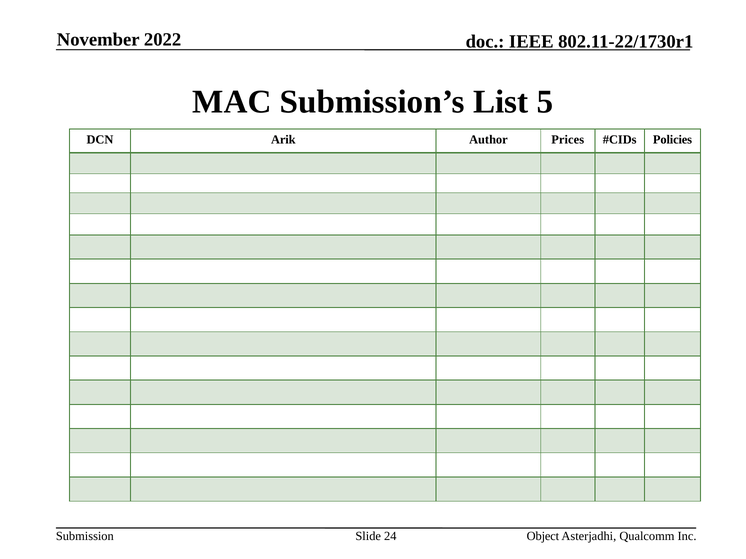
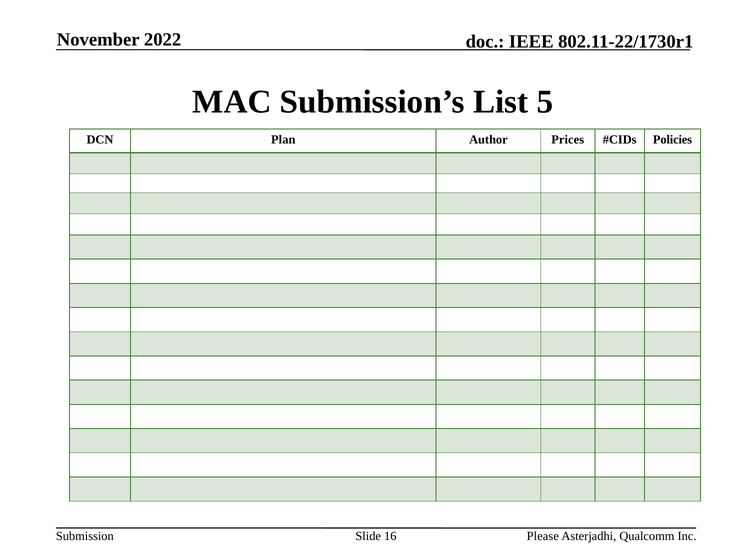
Arik: Arik -> Plan
24: 24 -> 16
Object: Object -> Please
